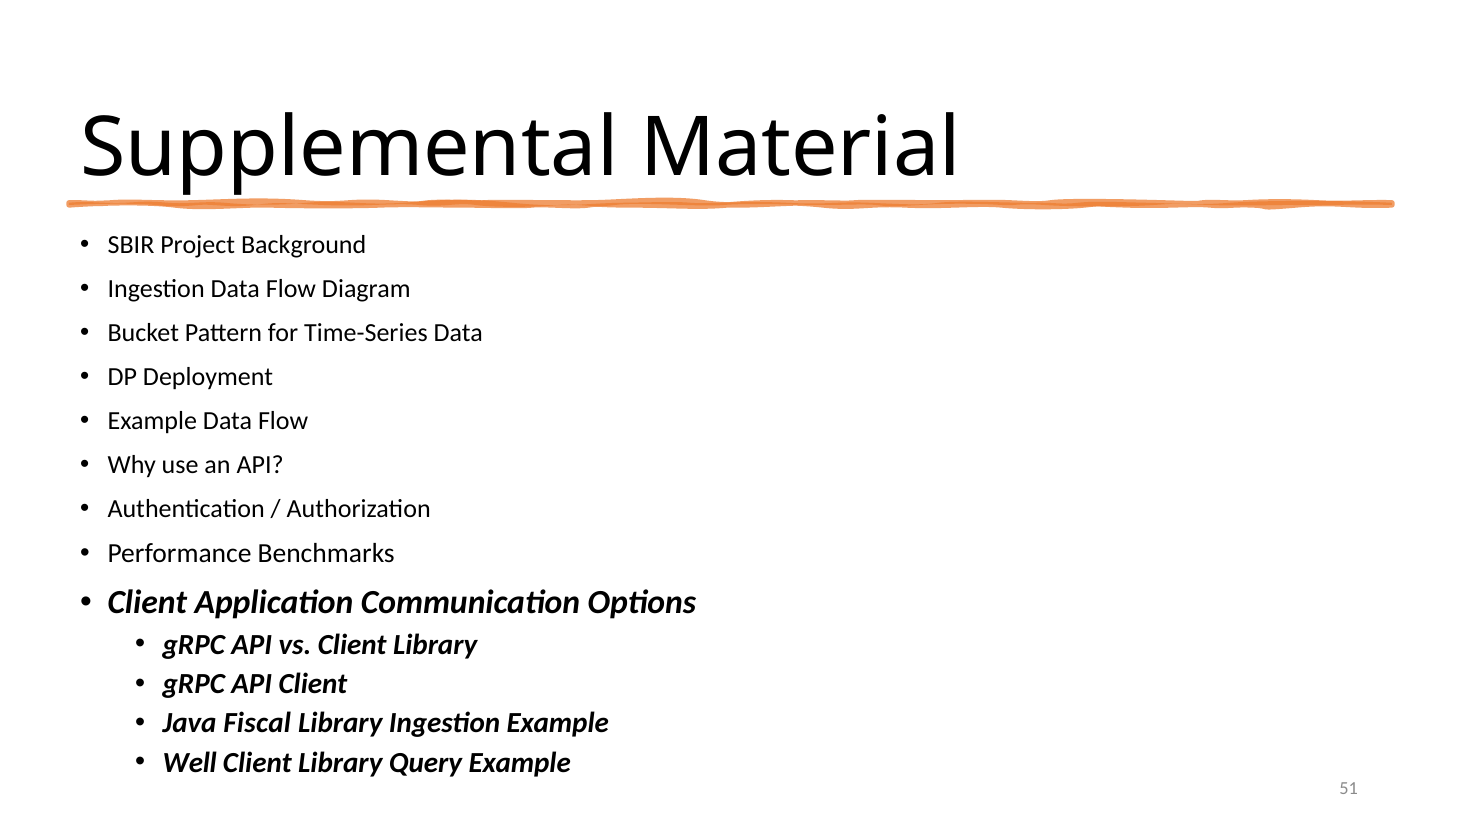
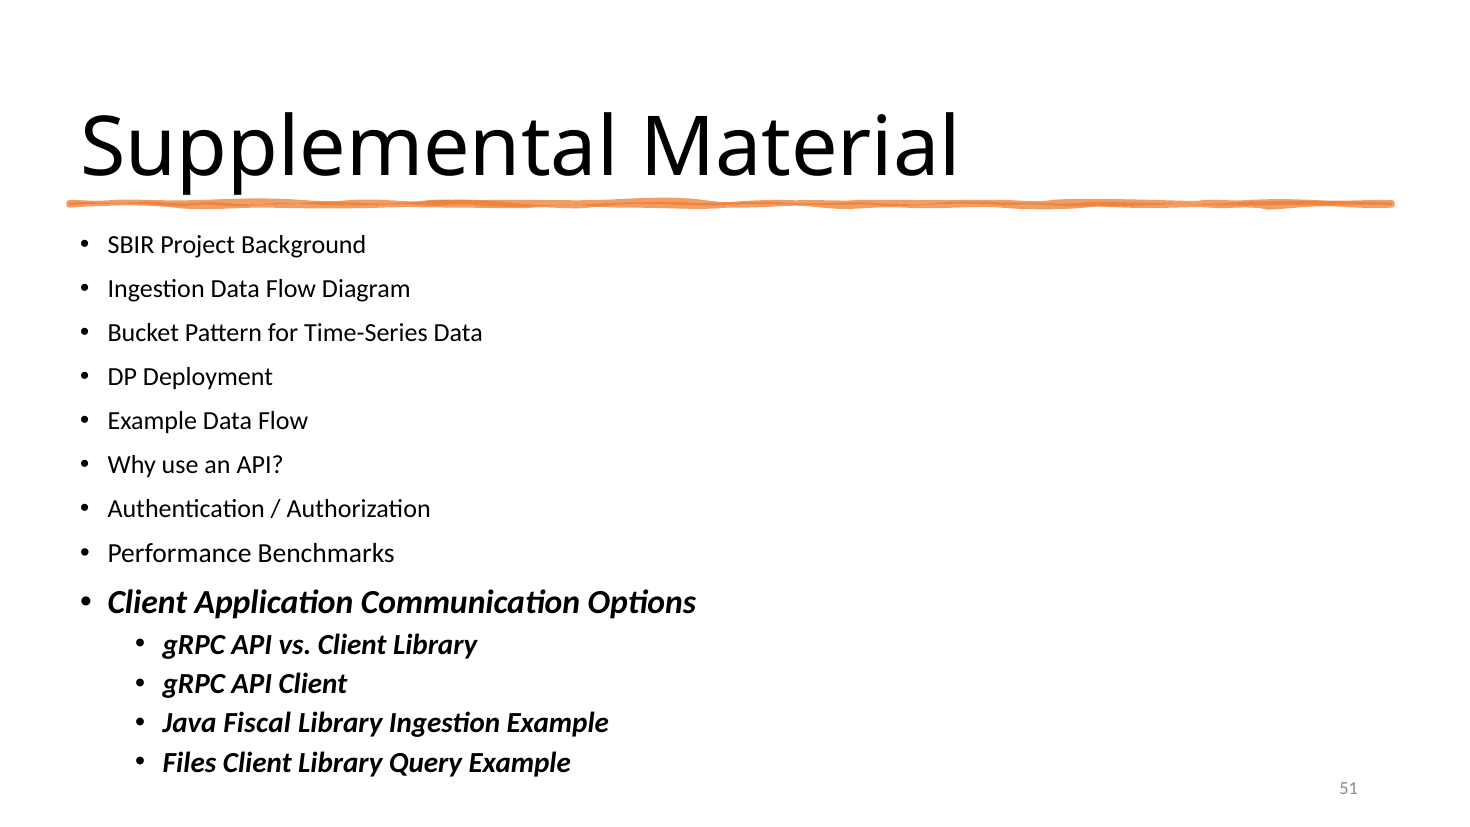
Well: Well -> Files
